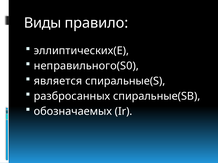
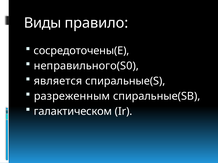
эллиптических(E: эллиптических(E -> сосредоточены(E
разбросанных: разбросанных -> разреженным
обозначаемых: обозначаемых -> галактическом
